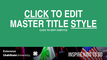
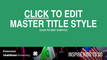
STYLE underline: present -> none
